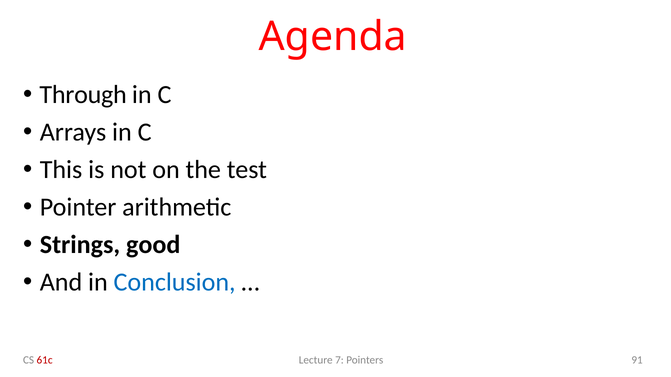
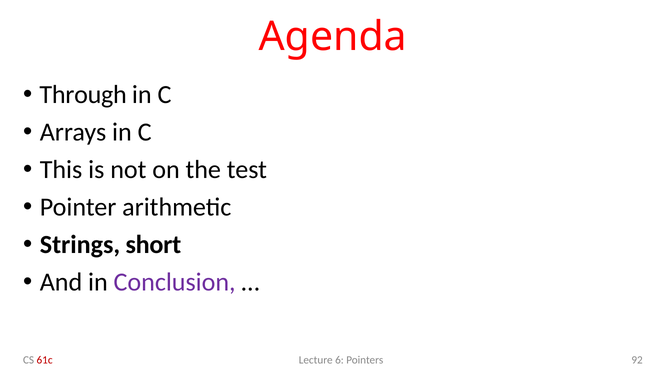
good: good -> short
Conclusion colour: blue -> purple
7: 7 -> 6
91: 91 -> 92
